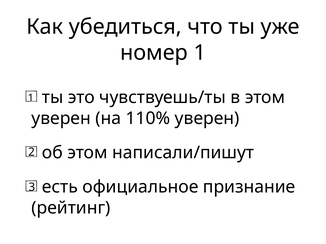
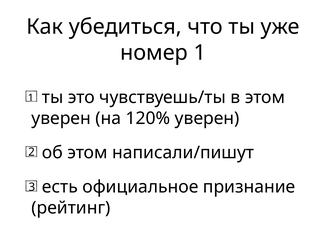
110%: 110% -> 120%
